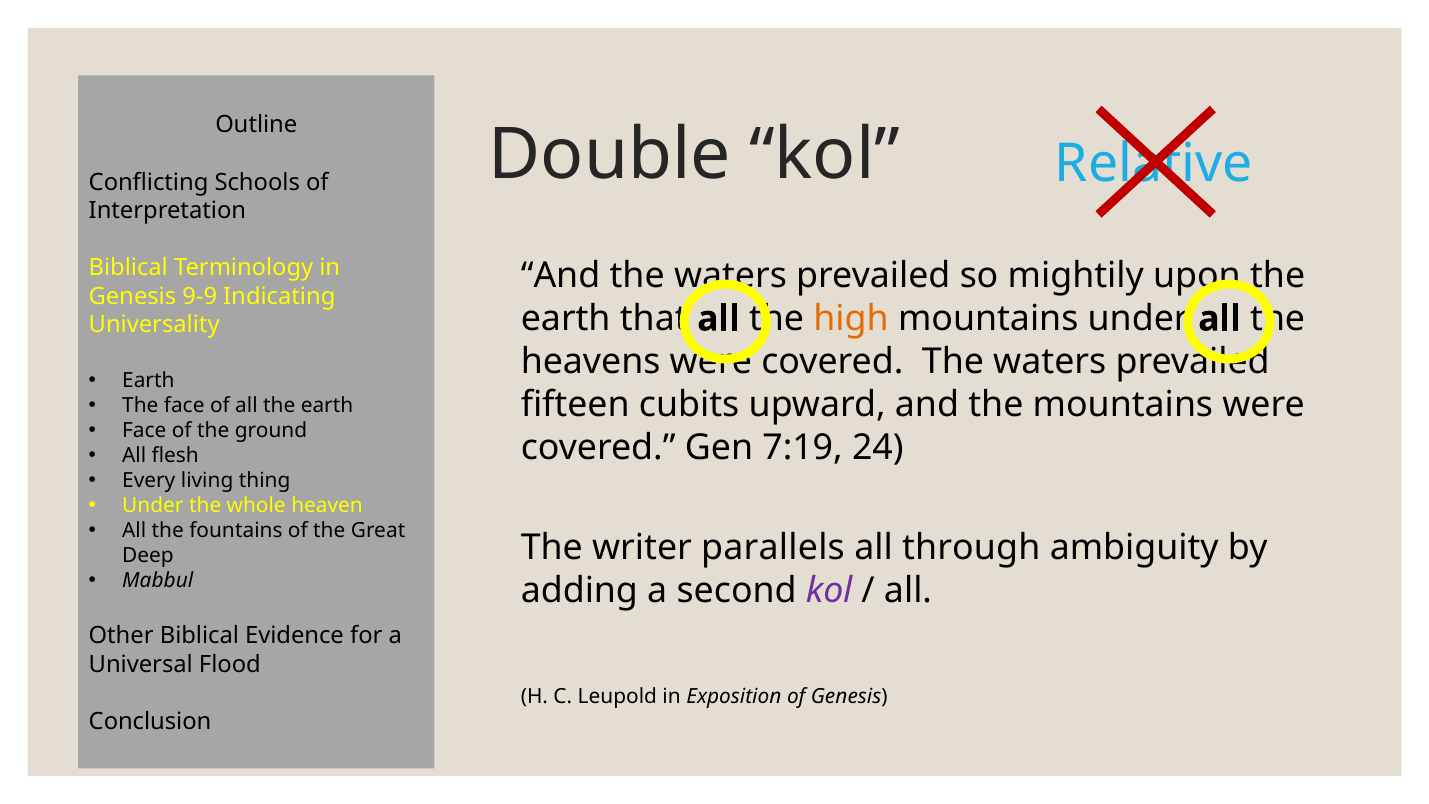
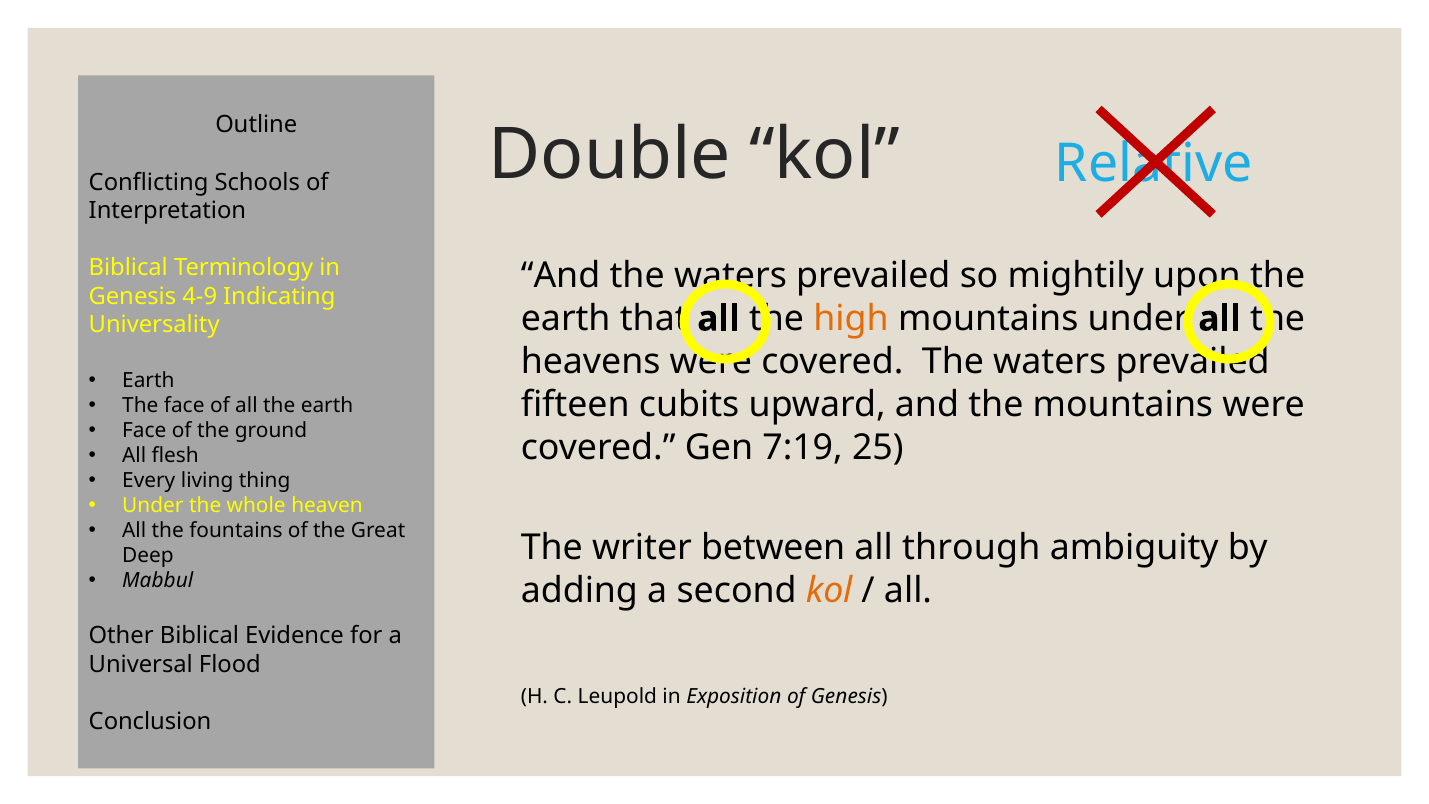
9-9: 9-9 -> 4-9
24: 24 -> 25
parallels: parallels -> between
kol at (829, 591) colour: purple -> orange
